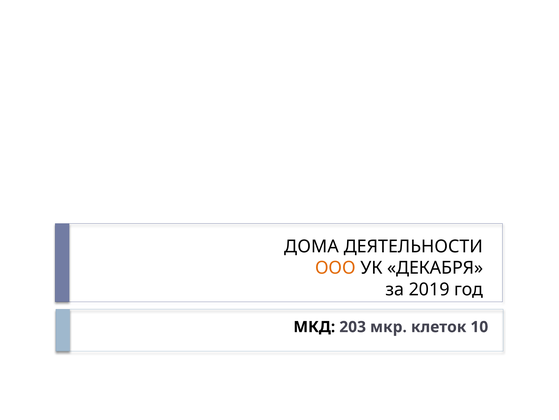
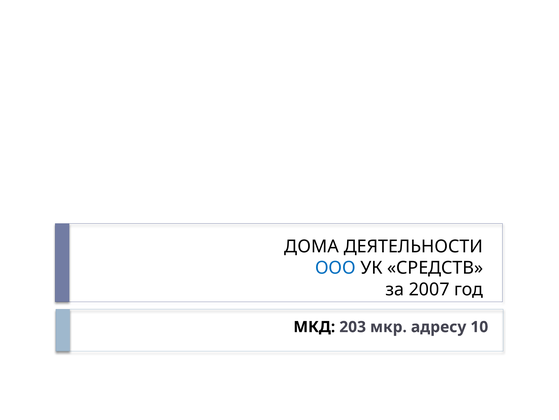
ООО colour: orange -> blue
ДЕКАБРЯ: ДЕКАБРЯ -> СРЕДСТВ
2019: 2019 -> 2007
клеток: клеток -> адресу
